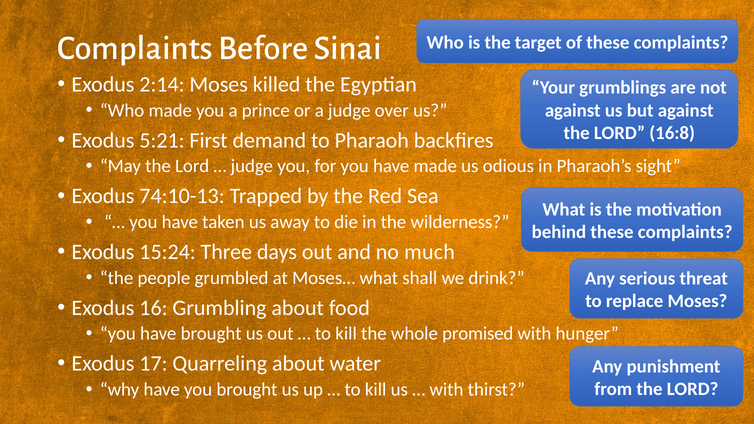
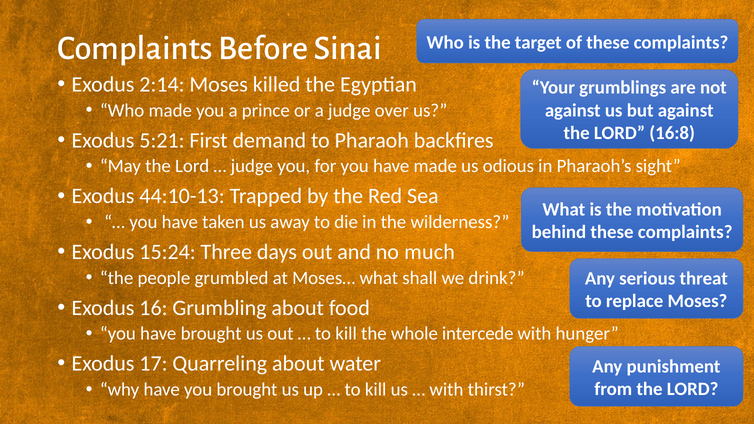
74:10-13: 74:10-13 -> 44:10-13
promised: promised -> intercede
